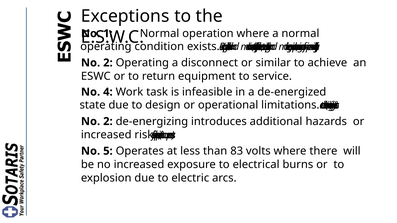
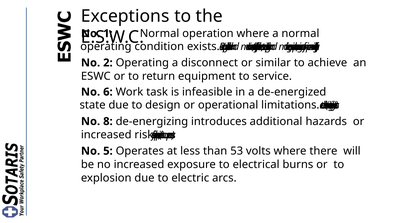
4: 4 -> 6
2 at (108, 122): 2 -> 8
83: 83 -> 53
